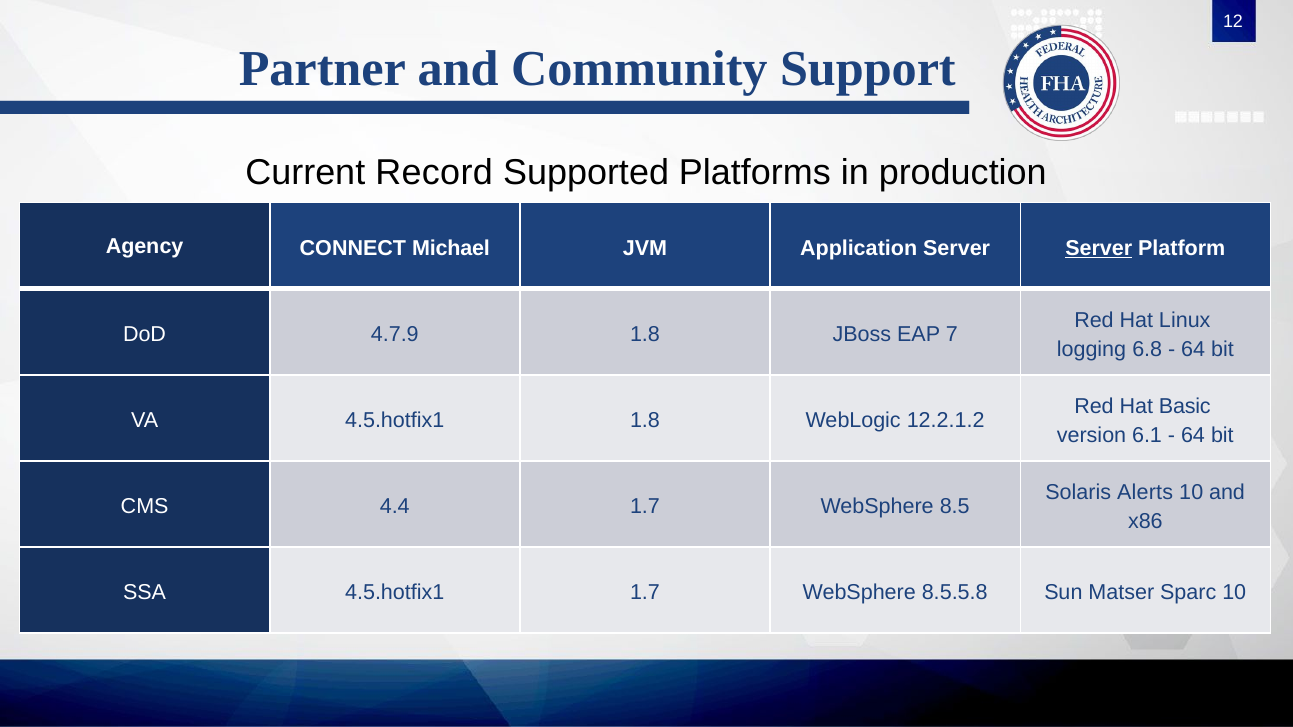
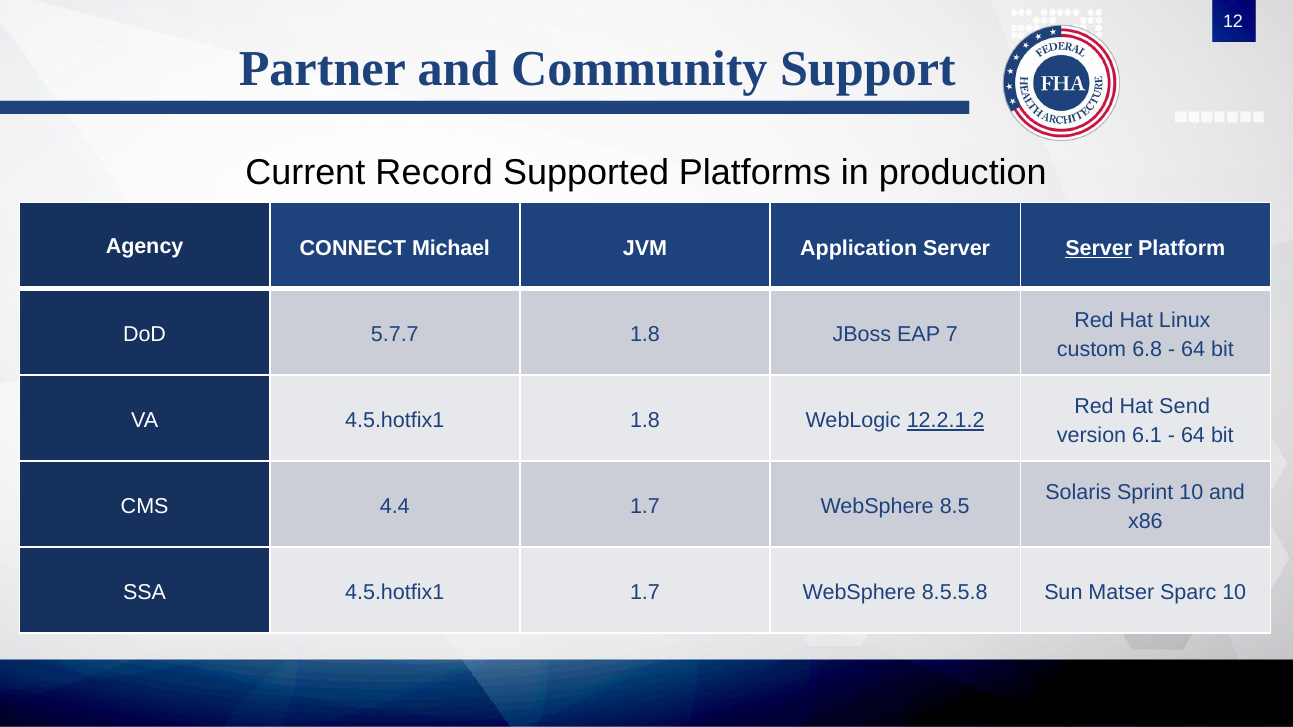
4.7.9: 4.7.9 -> 5.7.7
logging: logging -> custom
Basic: Basic -> Send
12.2.1.2 underline: none -> present
Alerts: Alerts -> Sprint
